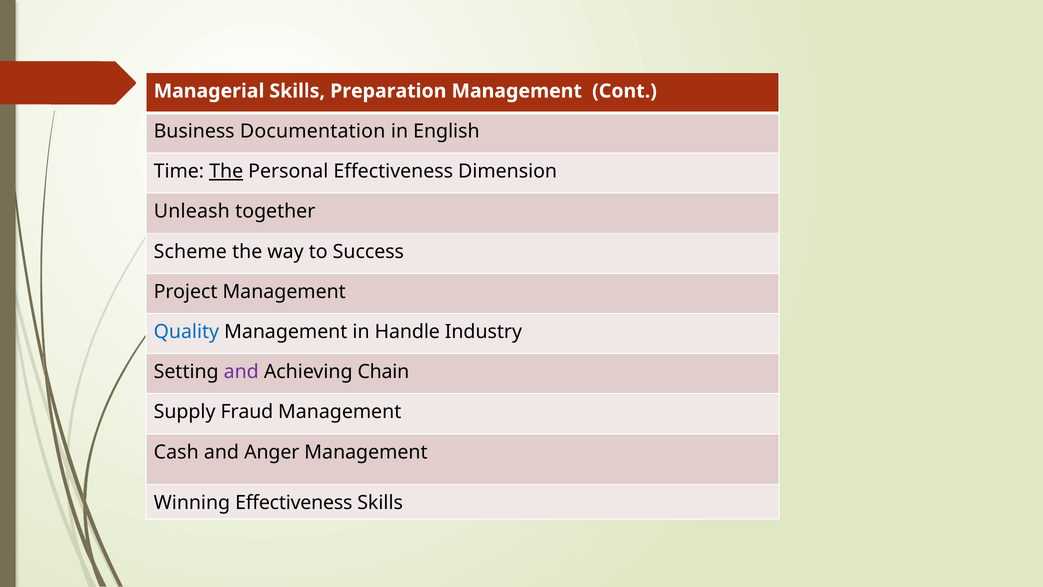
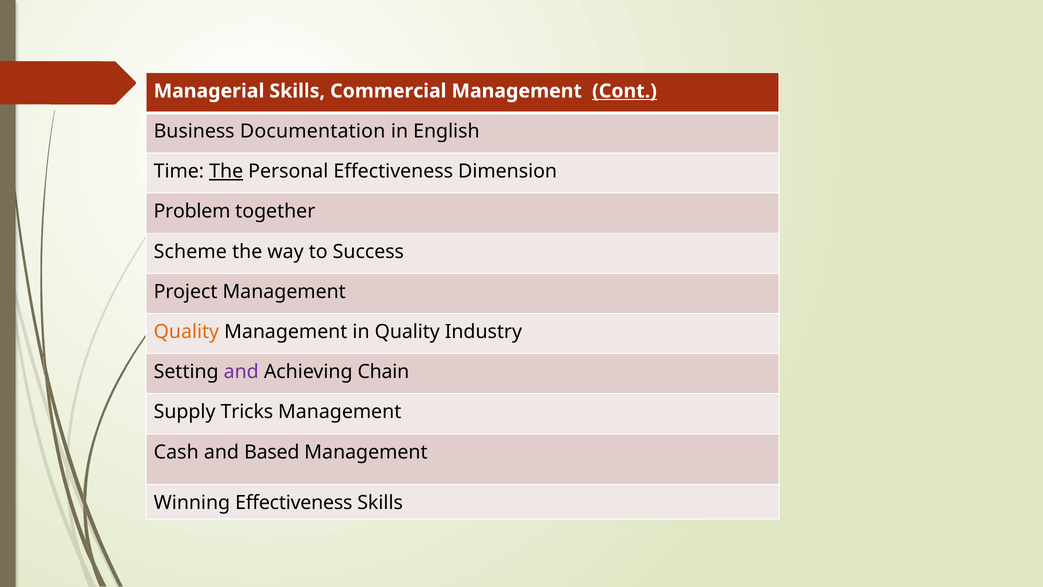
Preparation: Preparation -> Commercial
Cont underline: none -> present
Unleash: Unleash -> Problem
Quality at (186, 332) colour: blue -> orange
in Handle: Handle -> Quality
Fraud: Fraud -> Tricks
Anger: Anger -> Based
